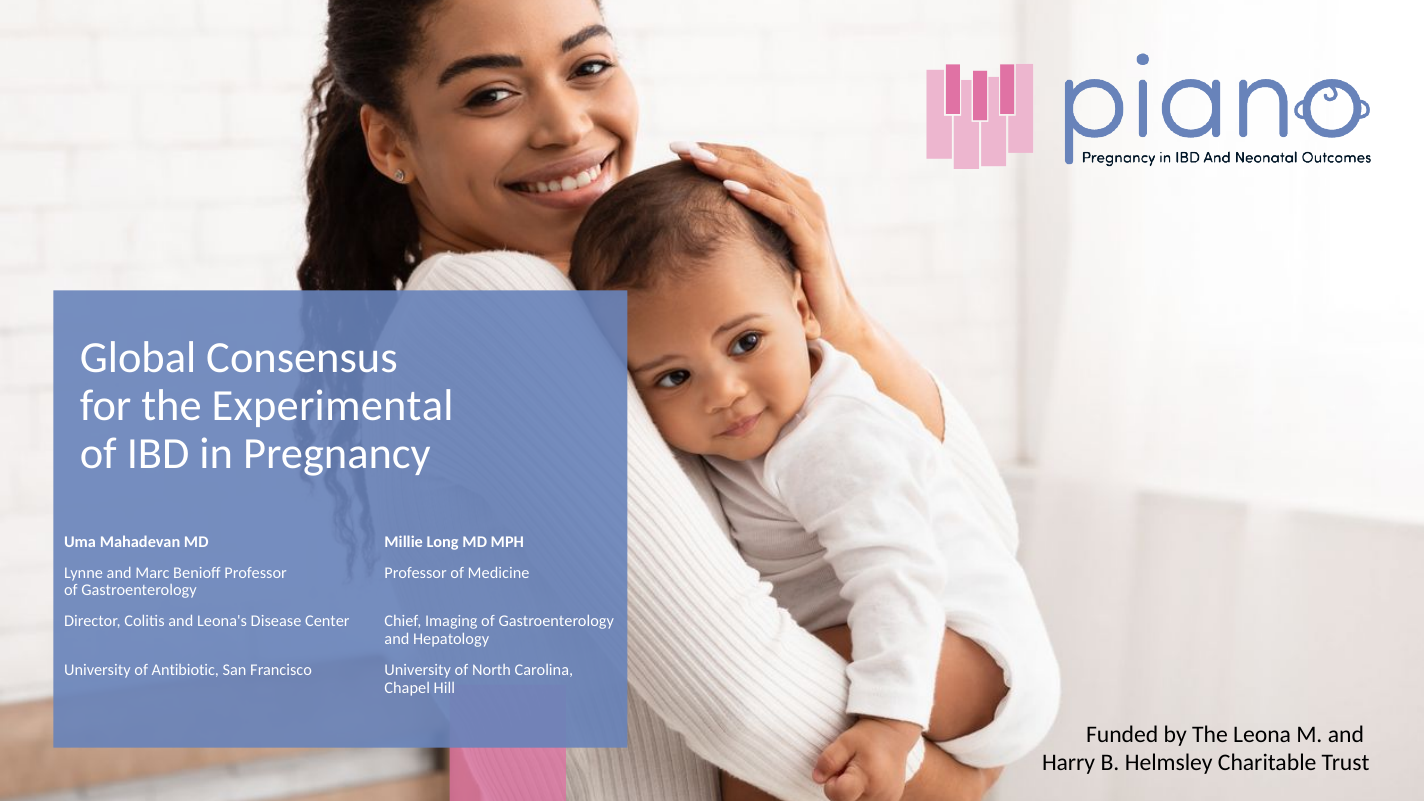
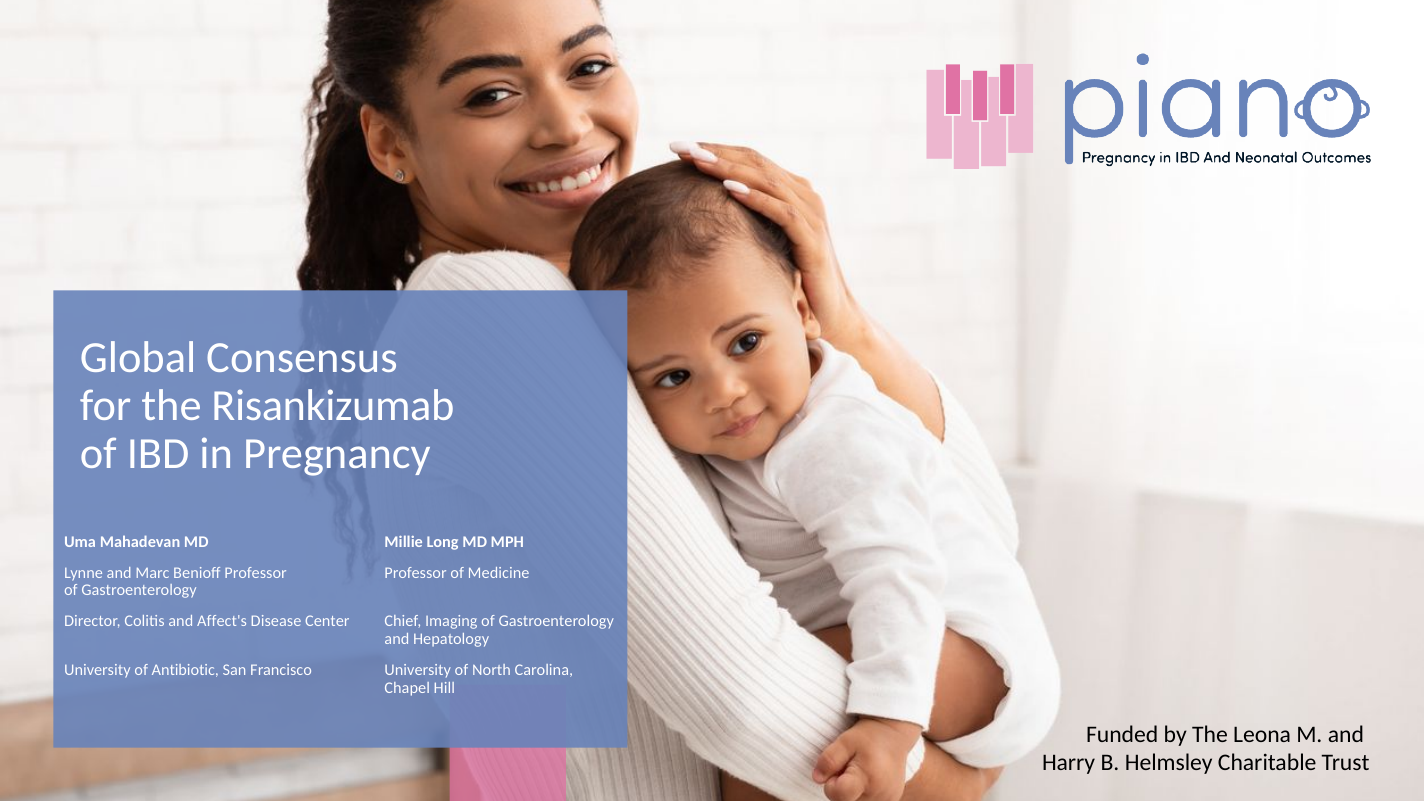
Experimental: Experimental -> Risankizumab
Leona's: Leona's -> Affect's
